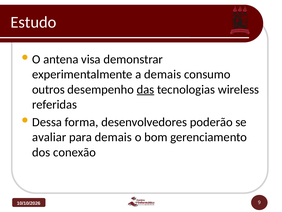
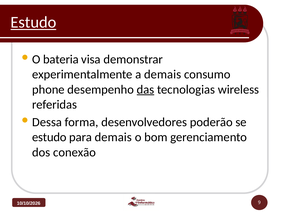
Estudo at (33, 22) underline: none -> present
antena: antena -> bateria
outros: outros -> phone
avaliar at (49, 137): avaliar -> estudo
